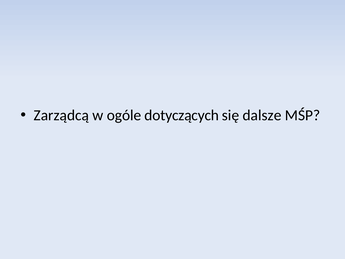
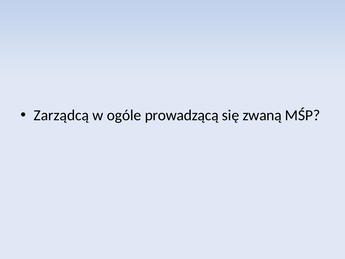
dotyczących: dotyczących -> prowadzącą
dalsze: dalsze -> zwaną
